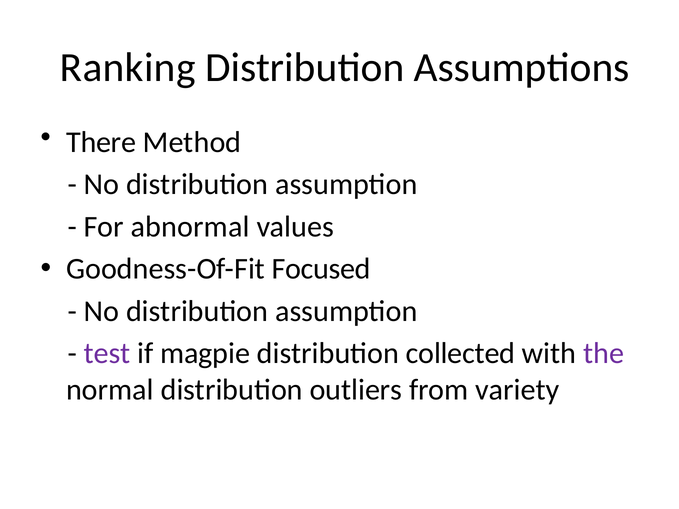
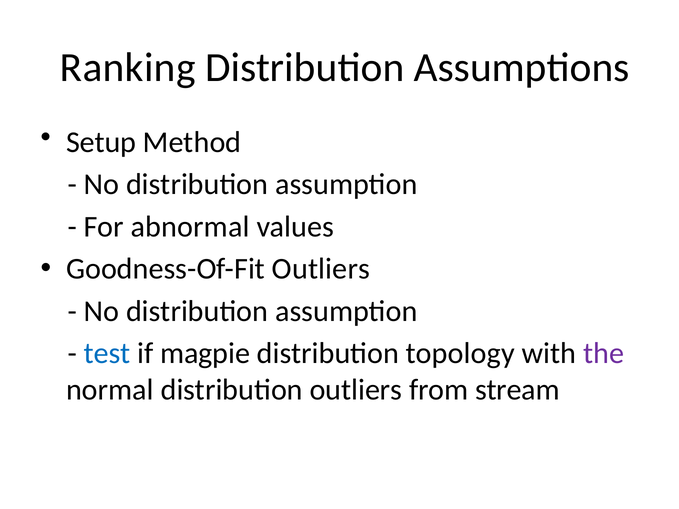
There: There -> Setup
Goodness-Of-Fit Focused: Focused -> Outliers
test colour: purple -> blue
collected: collected -> topology
variety: variety -> stream
